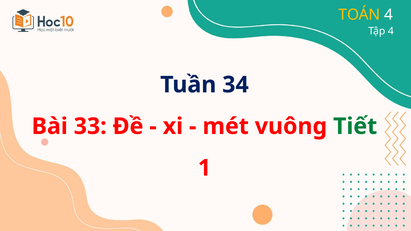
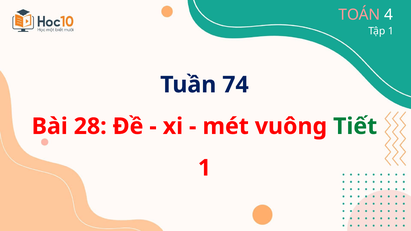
TOÁN colour: yellow -> pink
Tập 4: 4 -> 1
34: 34 -> 74
33: 33 -> 28
